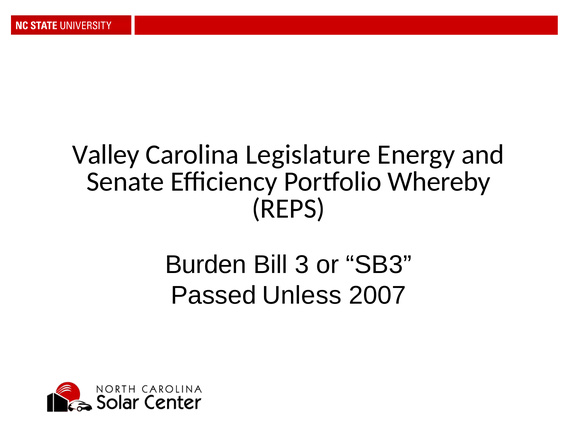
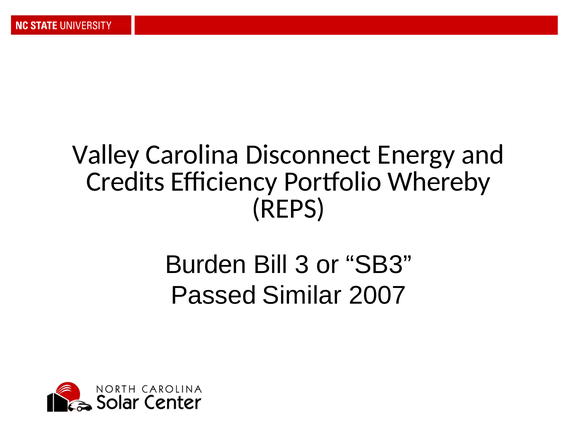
Legislature: Legislature -> Disconnect
Senate: Senate -> Credits
Unless: Unless -> Similar
